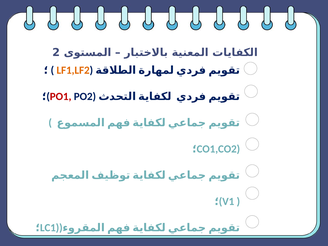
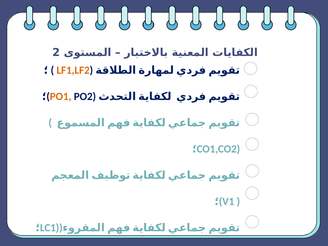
PO1 colour: red -> orange
